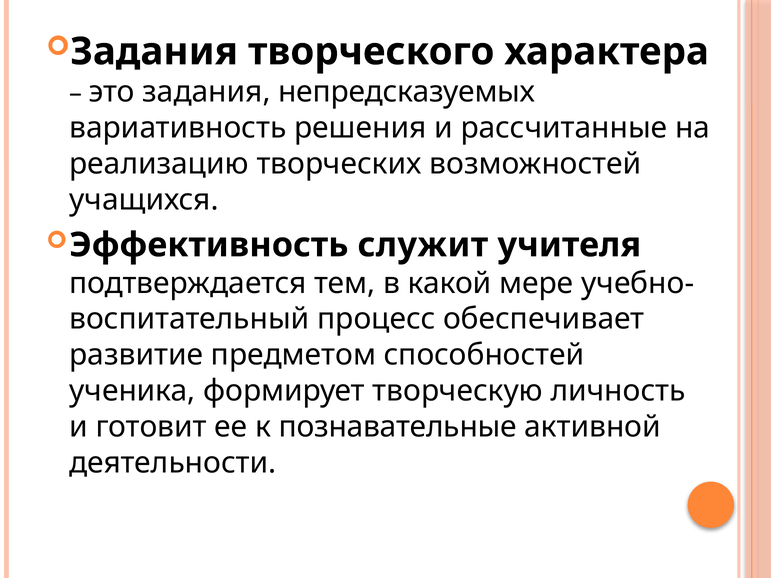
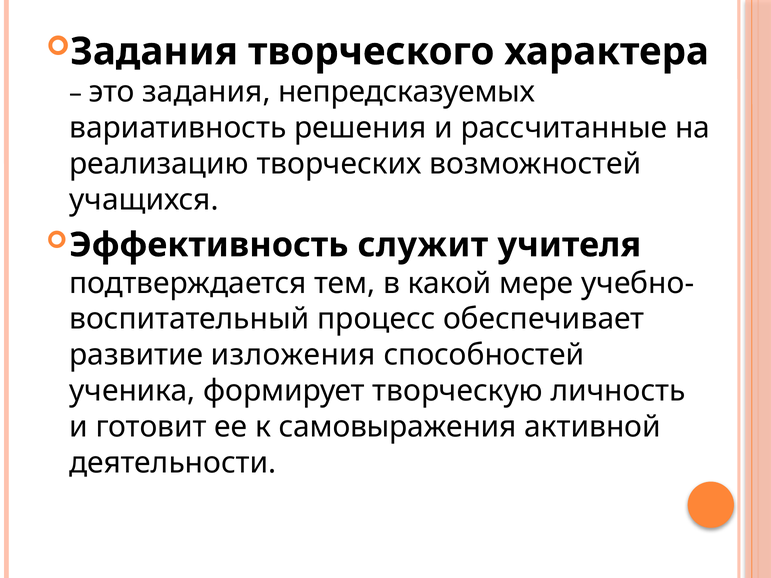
предметом: предметом -> изложения
познавательные: познавательные -> самовыражения
